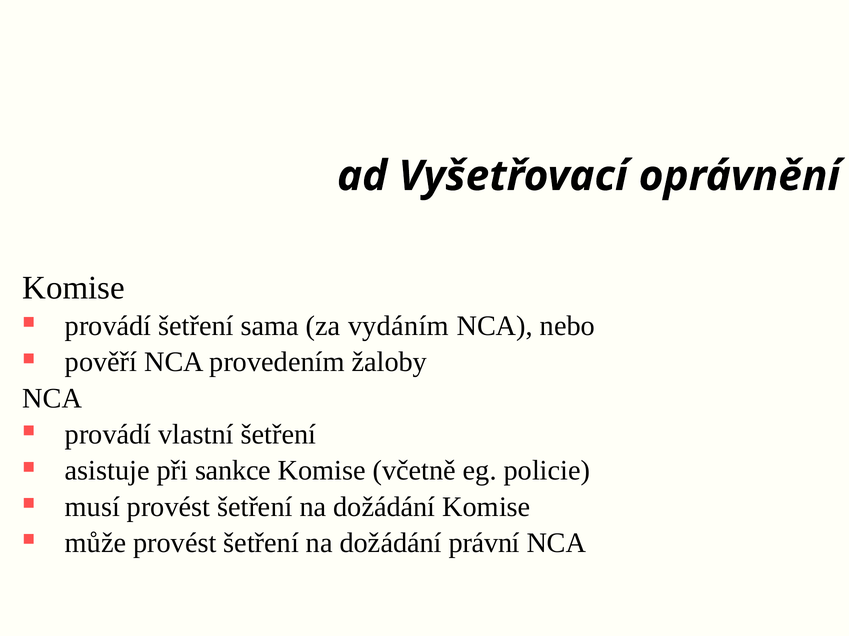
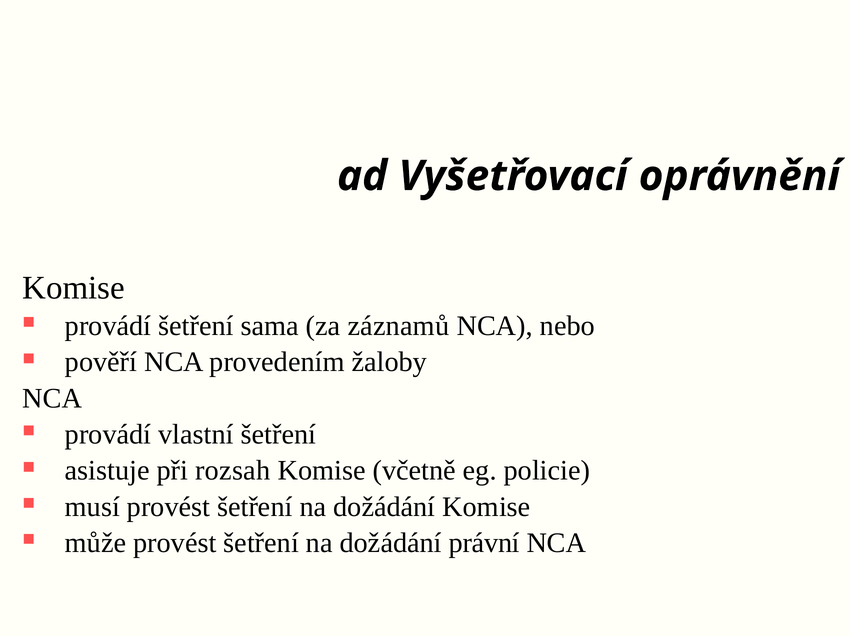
vydáním: vydáním -> záznamů
sankce: sankce -> rozsah
